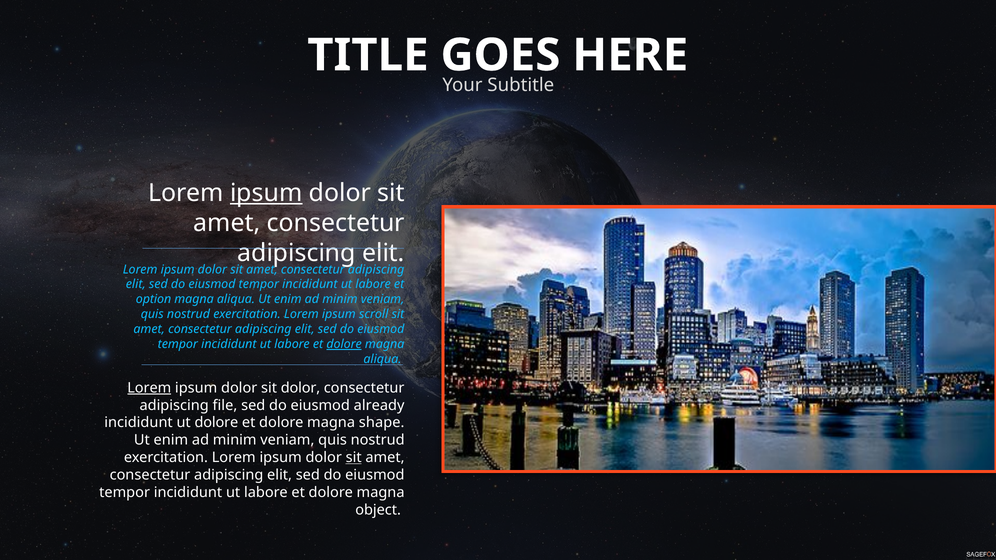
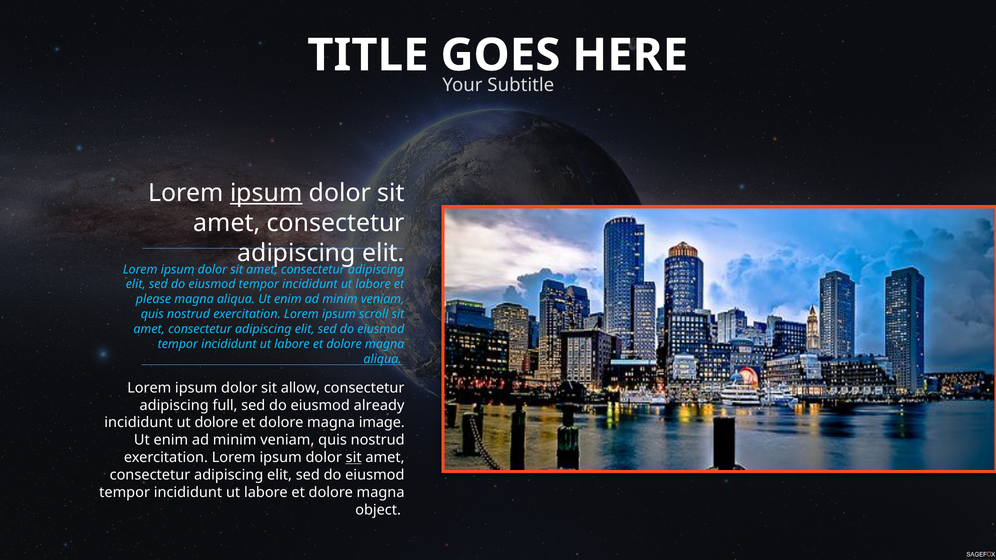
option: option -> please
dolore at (344, 344) underline: present -> none
Lorem at (149, 388) underline: present -> none
sit dolor: dolor -> allow
file: file -> full
shape: shape -> image
